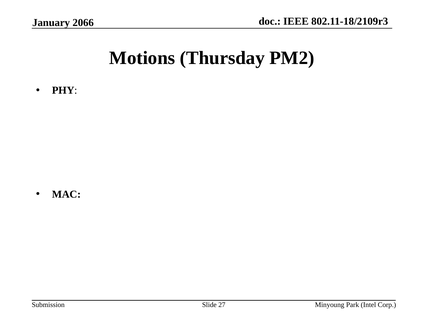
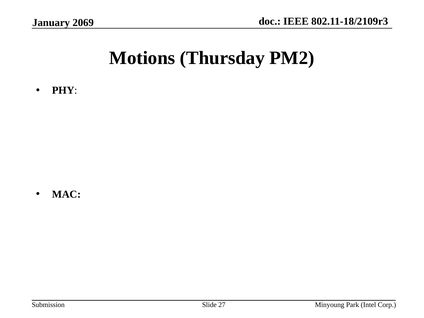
2066: 2066 -> 2069
